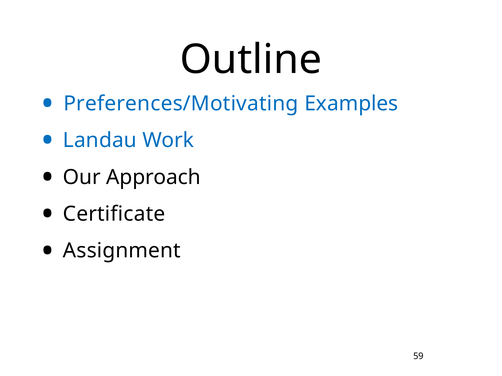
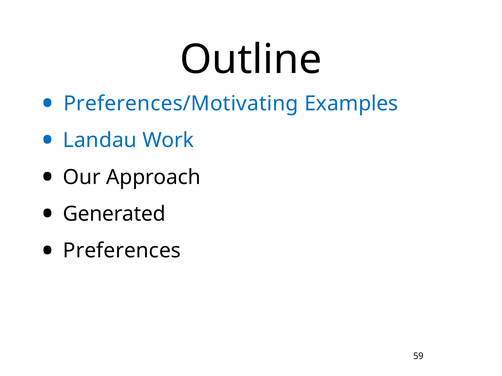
Certificate: Certificate -> Generated
Assignment: Assignment -> Preferences
